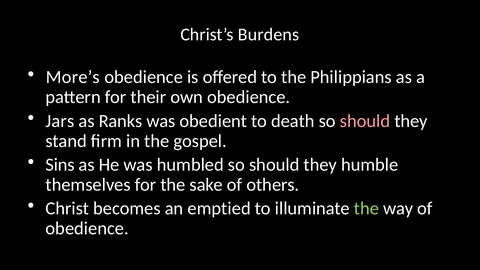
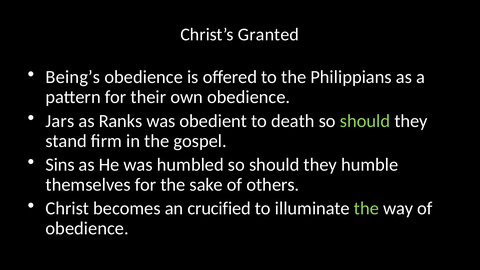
Burdens: Burdens -> Granted
More’s: More’s -> Being’s
should at (365, 121) colour: pink -> light green
emptied: emptied -> crucified
